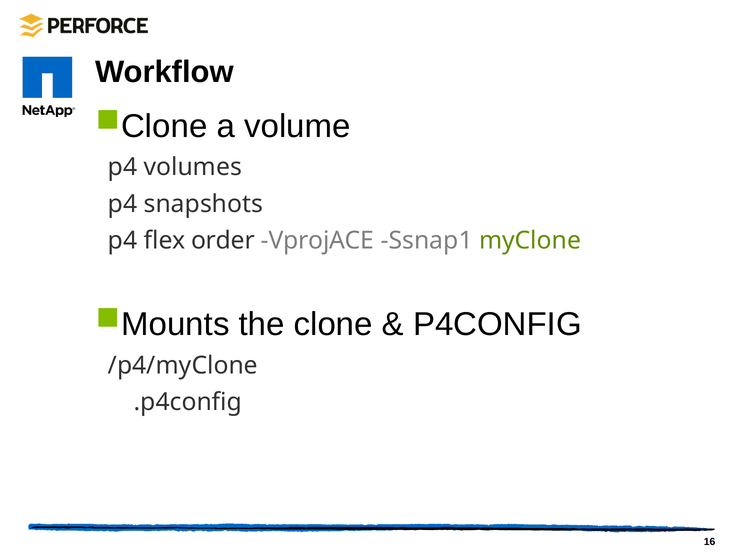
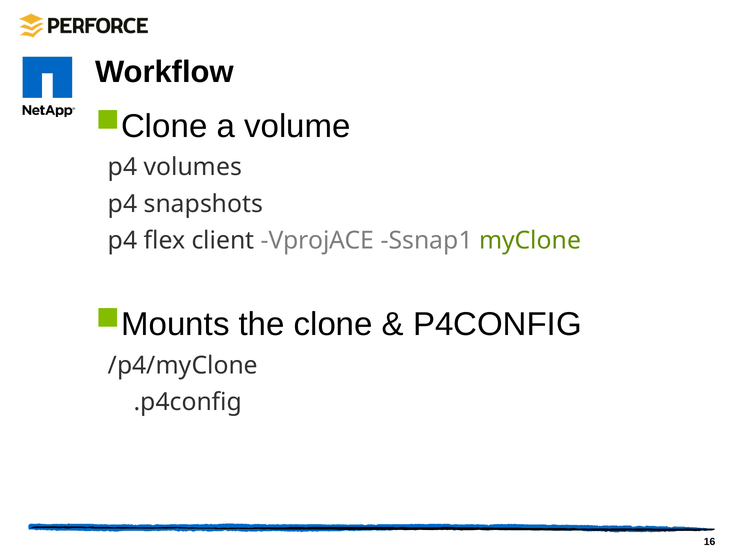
order: order -> client
